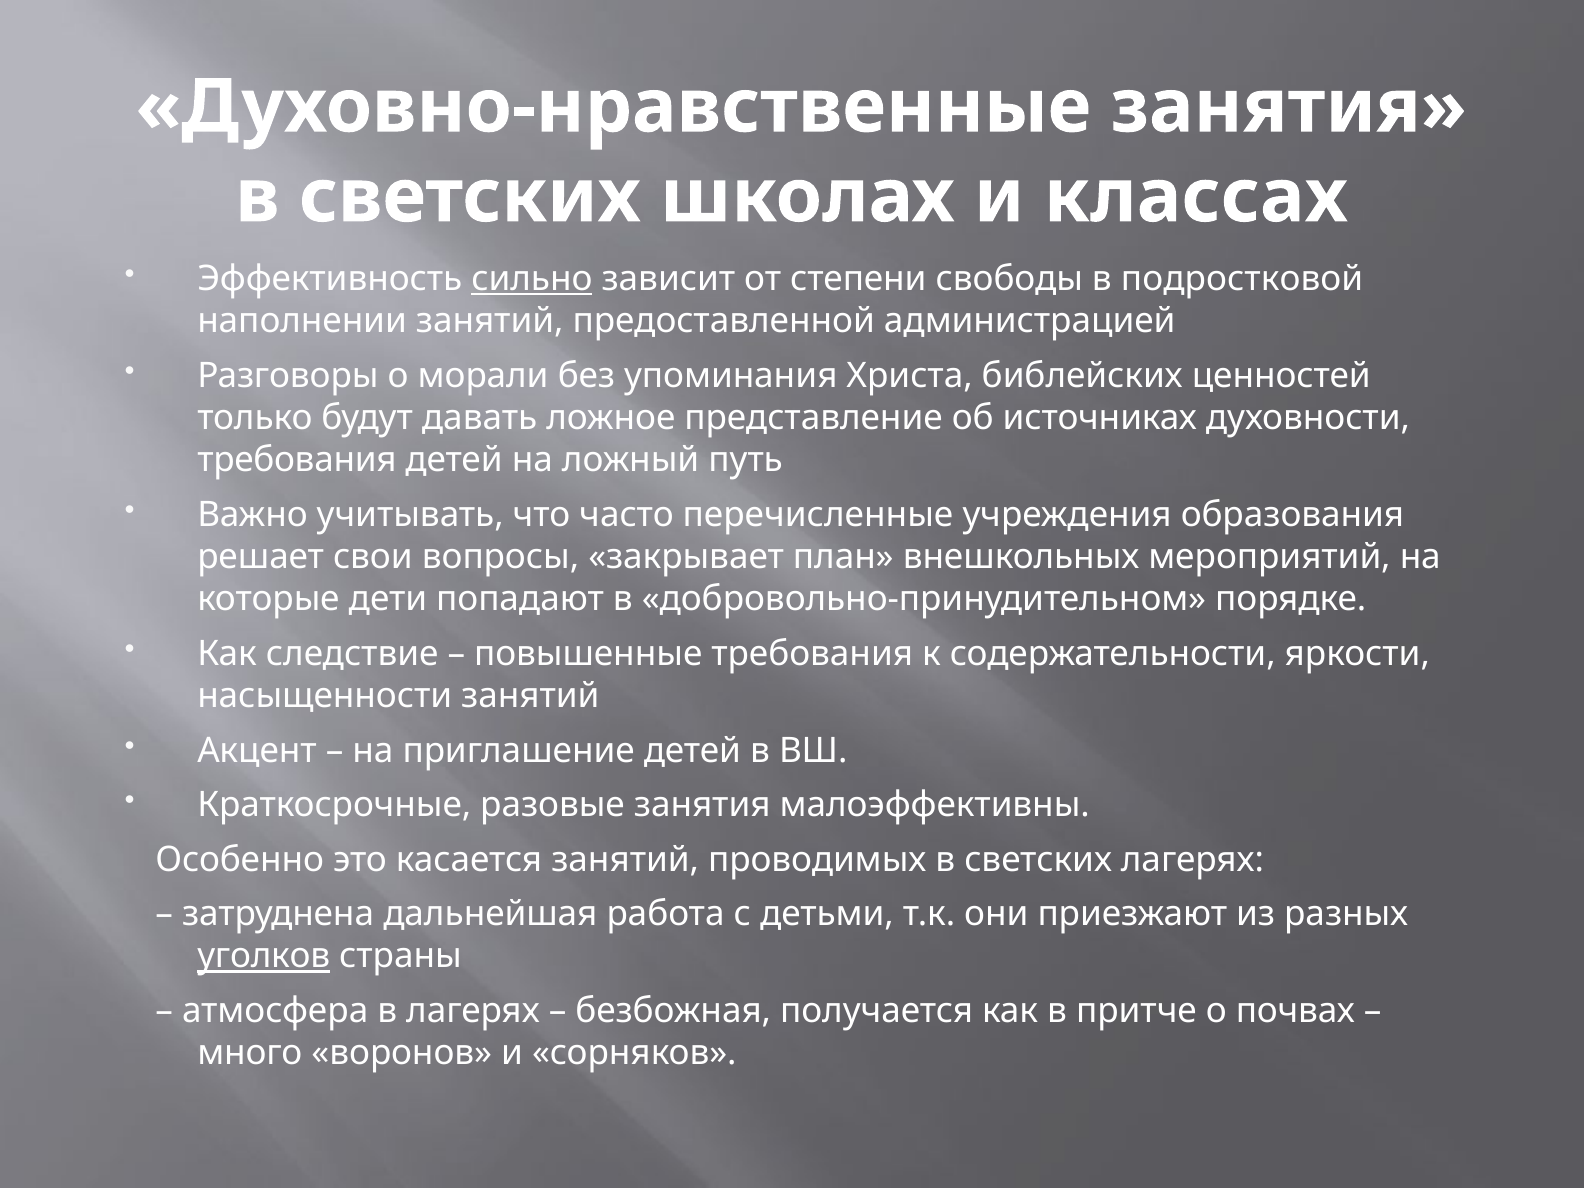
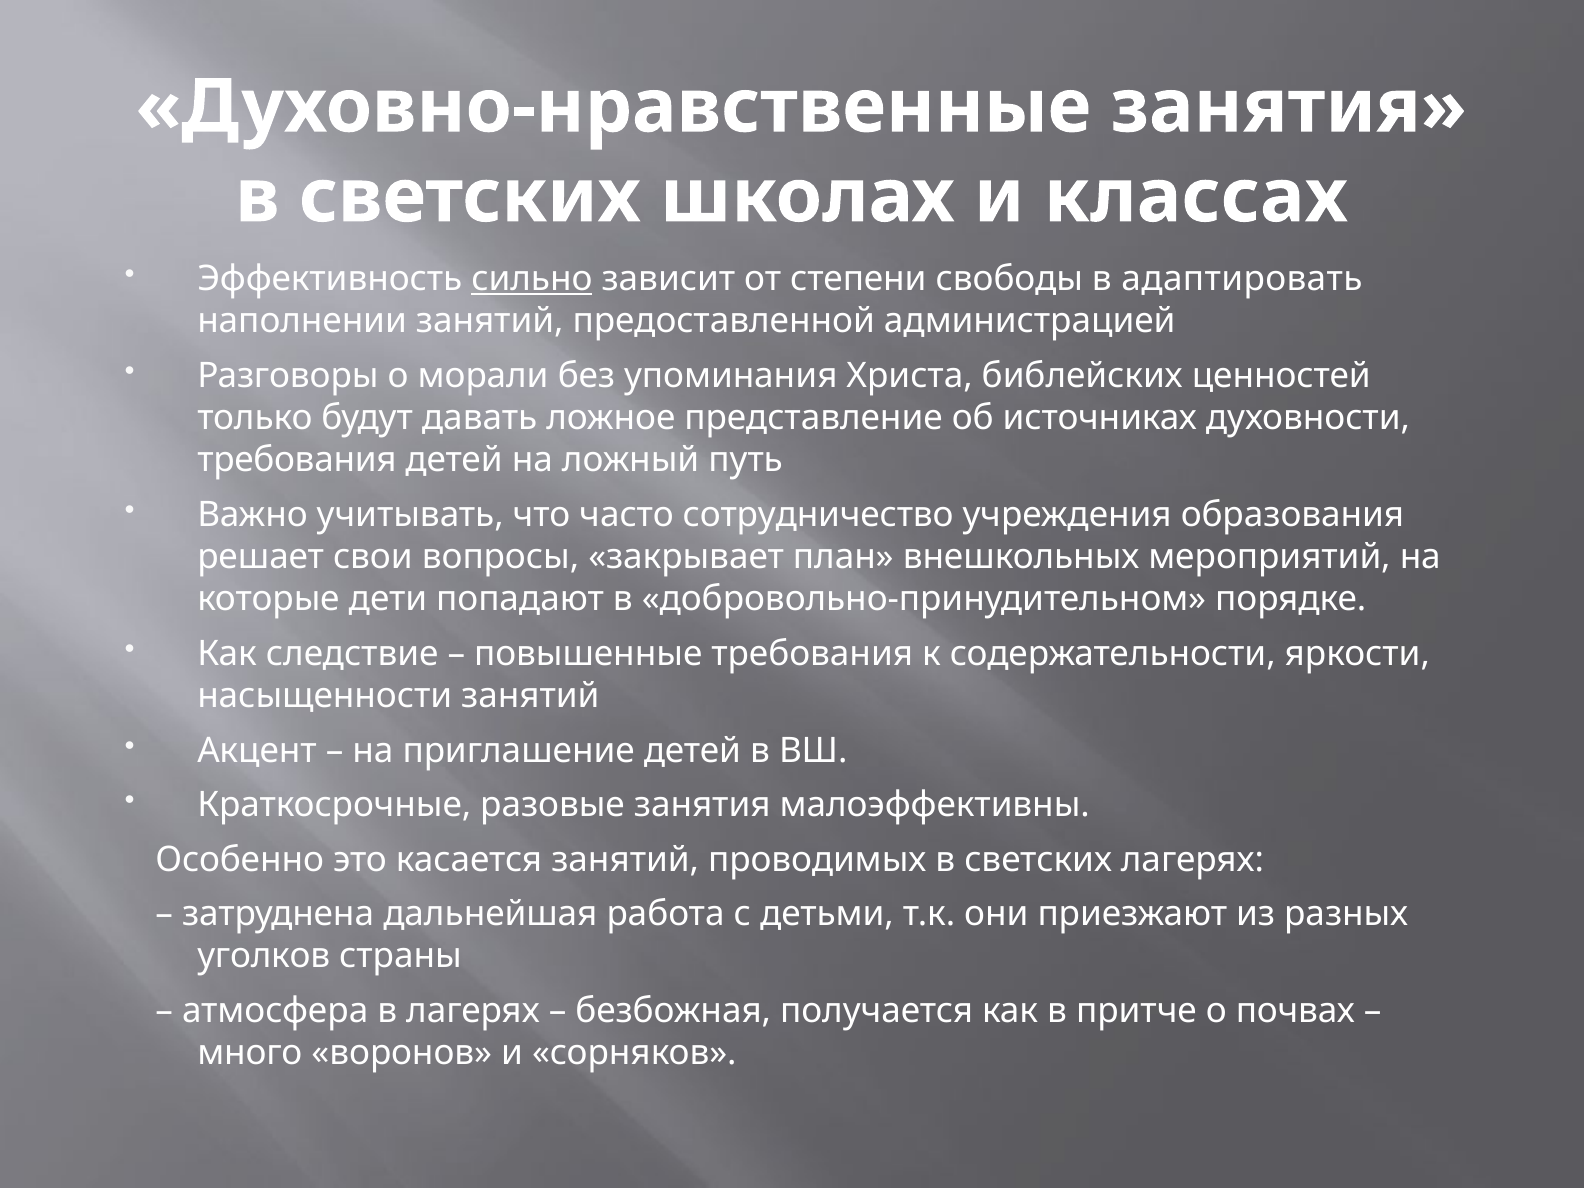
подростковой: подростковой -> адаптировать
перечисленные: перечисленные -> сотрудничество
уголков underline: present -> none
